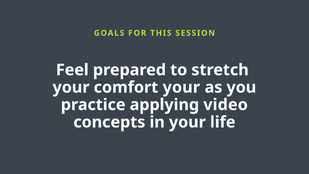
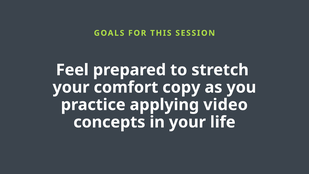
comfort your: your -> copy
